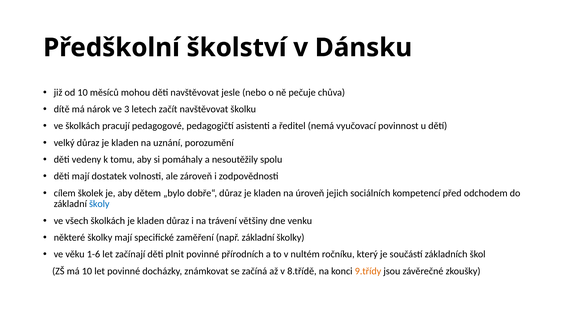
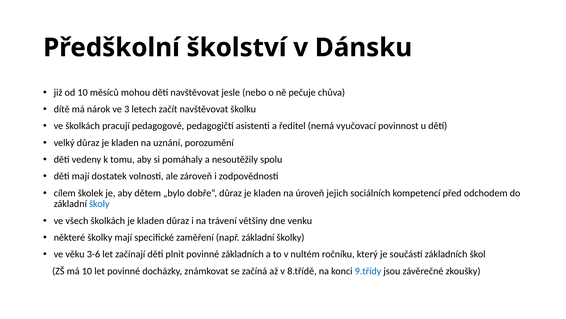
1-6: 1-6 -> 3-6
povinné přírodních: přírodních -> základních
9.třídy colour: orange -> blue
